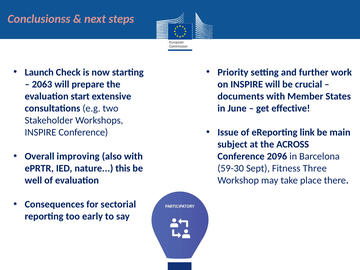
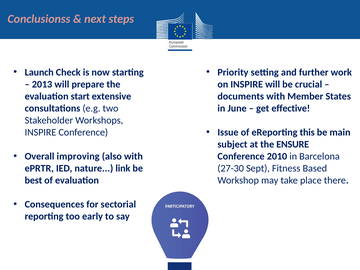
2063: 2063 -> 2013
link: link -> this
ACROSS: ACROSS -> ENSURE
2096: 2096 -> 2010
this: this -> link
59-30: 59-30 -> 27-30
Three: Three -> Based
well: well -> best
